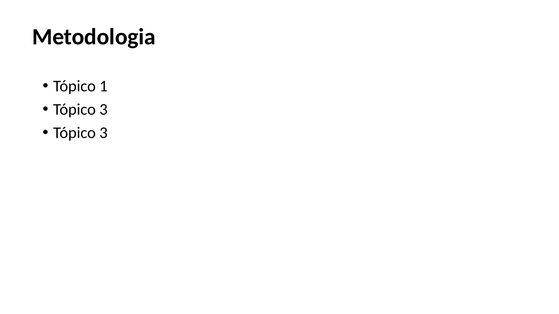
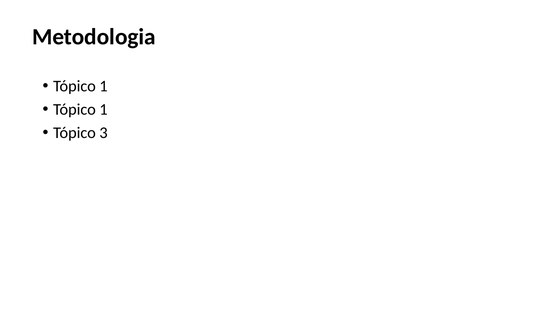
3 at (104, 110): 3 -> 1
